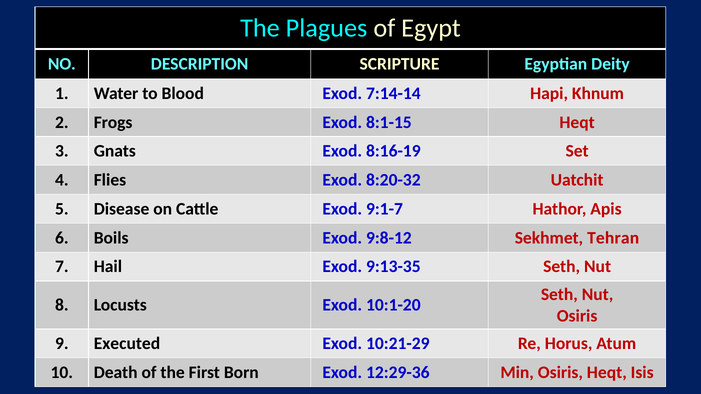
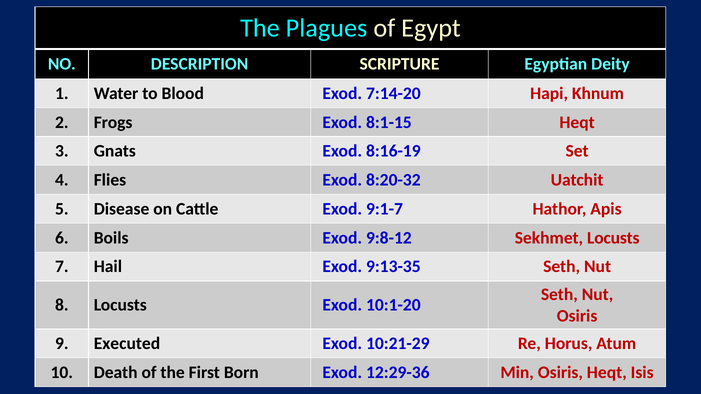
7:14-14: 7:14-14 -> 7:14-20
Sekhmet Tehran: Tehran -> Locusts
